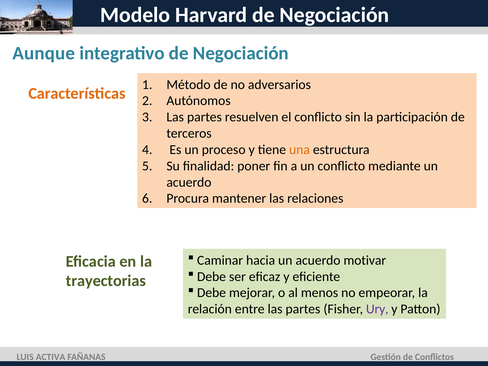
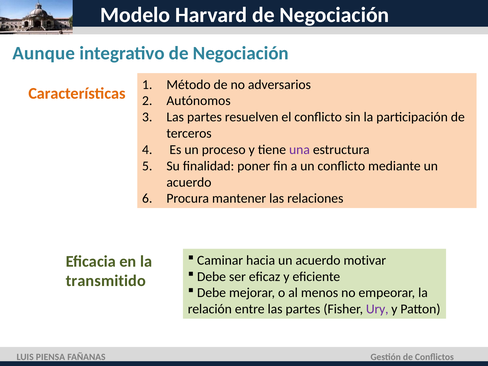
una colour: orange -> purple
trayectorias: trayectorias -> transmitido
ACTIVA: ACTIVA -> PIENSA
